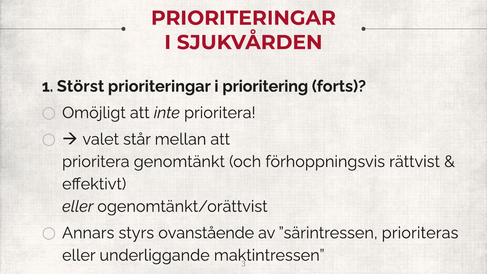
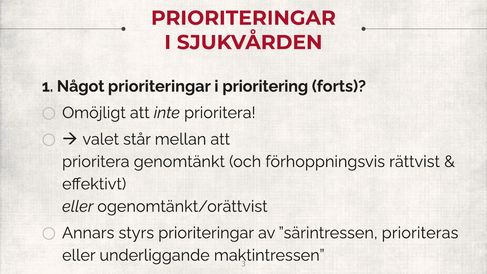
Störst: Störst -> Något
styrs ovanstående: ovanstående -> prioriteringar
